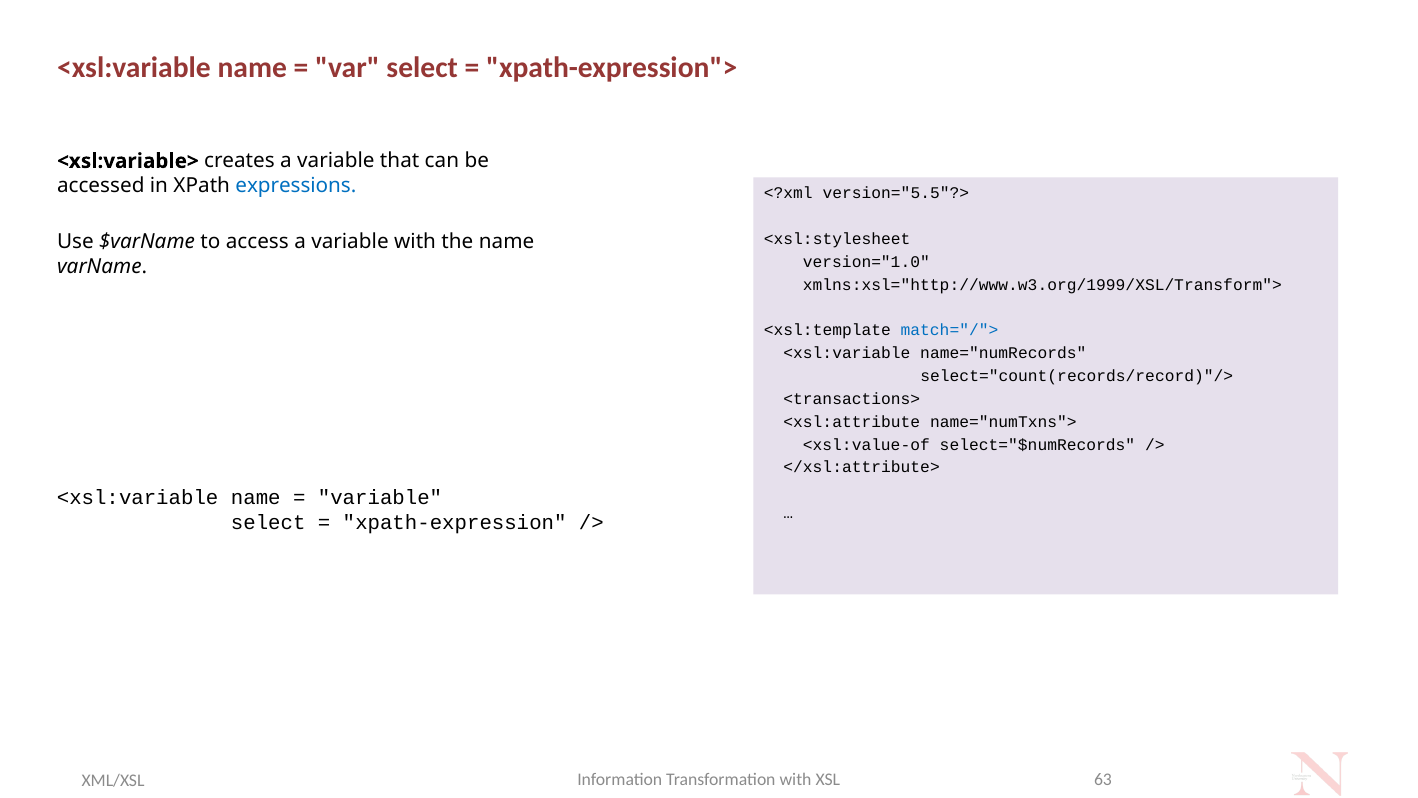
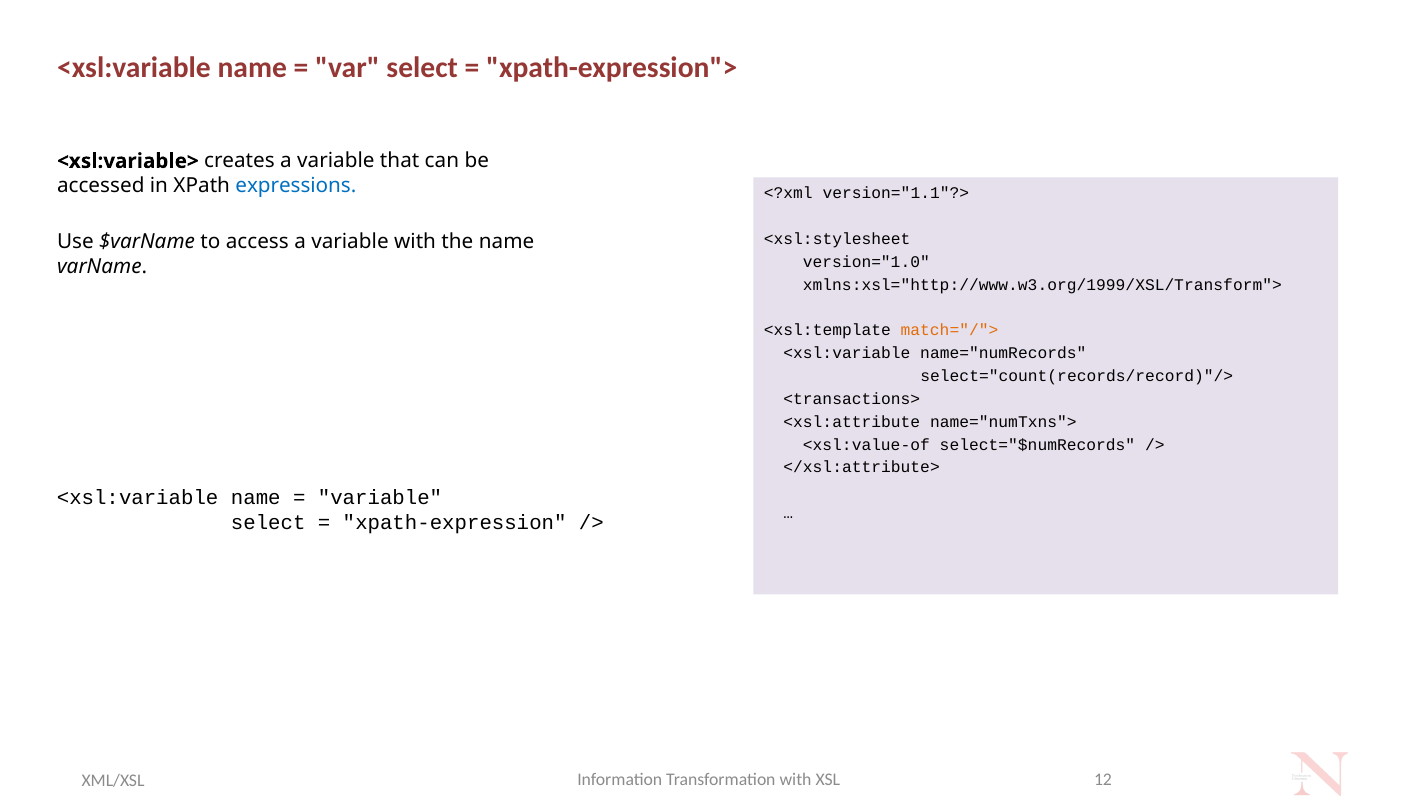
version="5.5"?>: version="5.5"?> -> version="1.1"?>
match="/"> colour: blue -> orange
63: 63 -> 12
